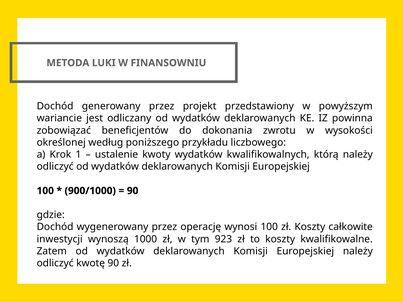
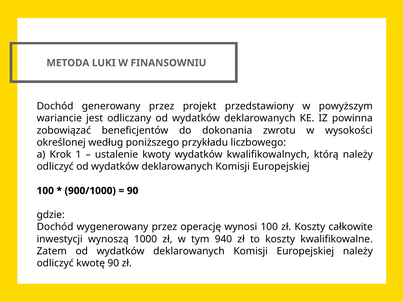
923: 923 -> 940
